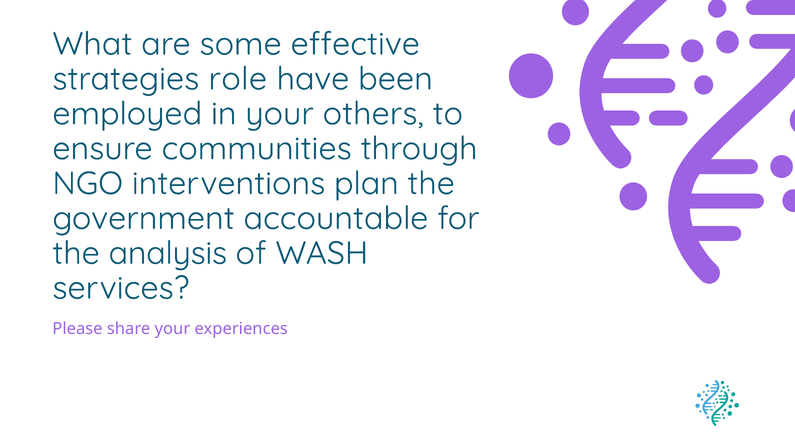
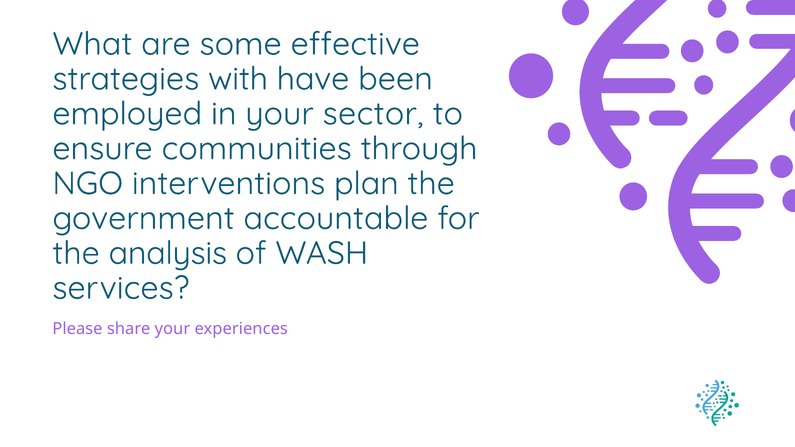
role: role -> with
others: others -> sector
